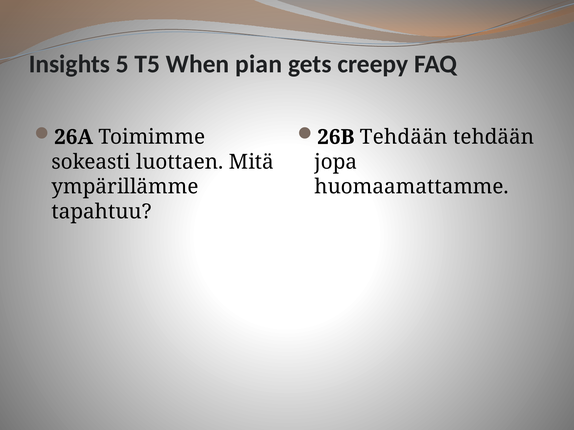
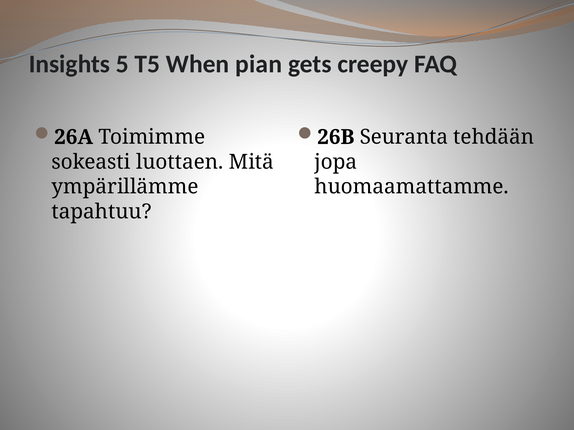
26B Tehdään: Tehdään -> Seuranta
